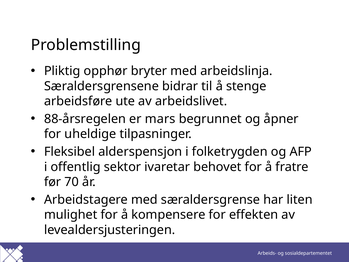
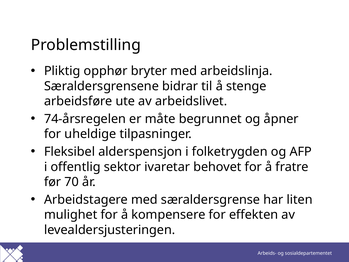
88-årsregelen: 88-årsregelen -> 74-årsregelen
mars: mars -> måte
